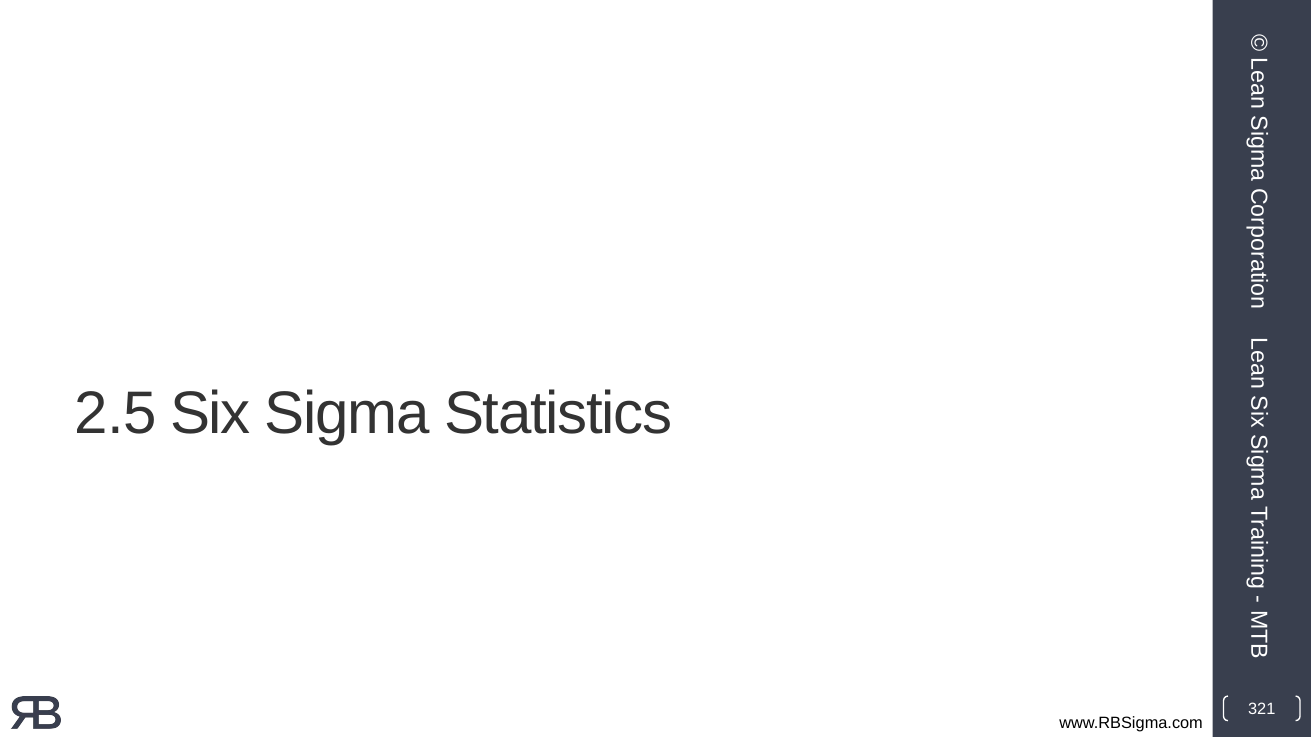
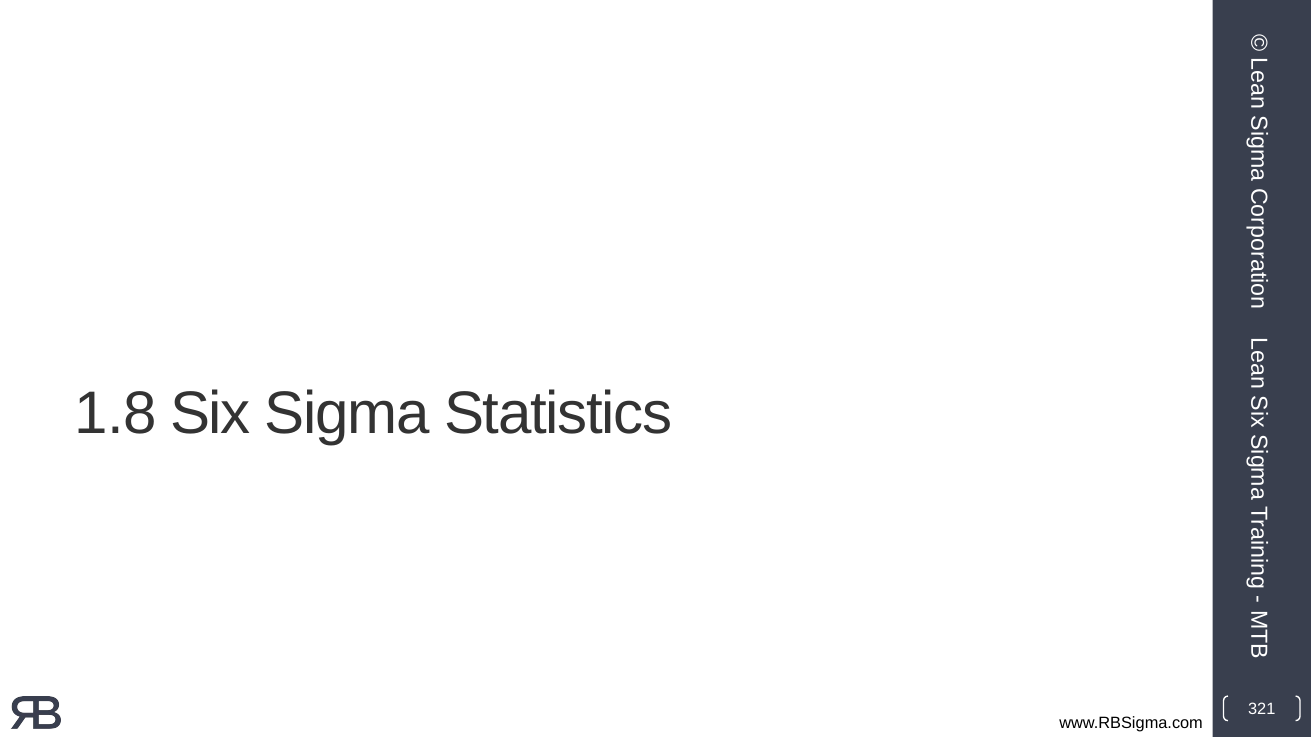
2.5: 2.5 -> 1.8
